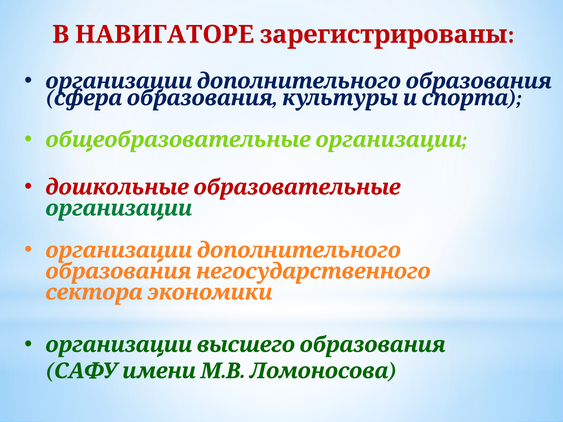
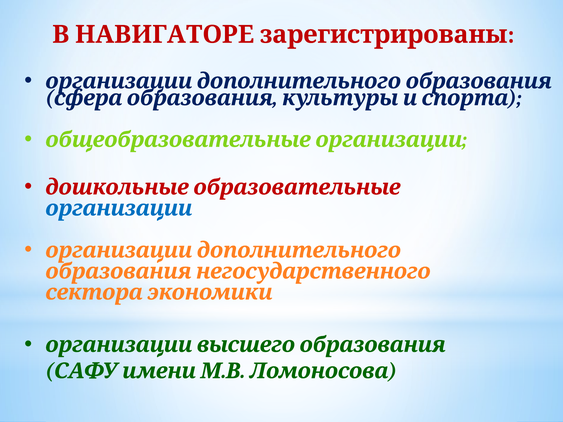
организации at (119, 208) colour: green -> blue
